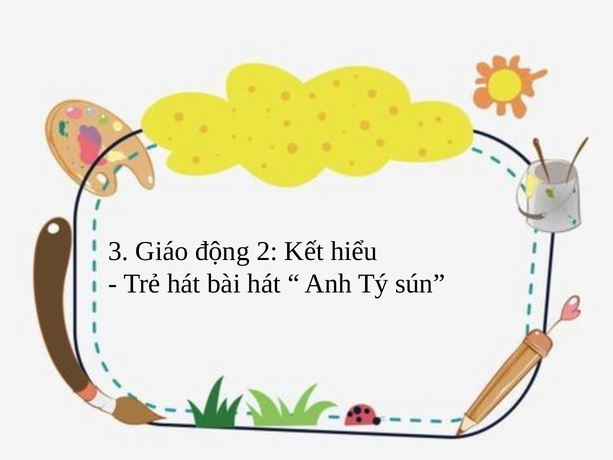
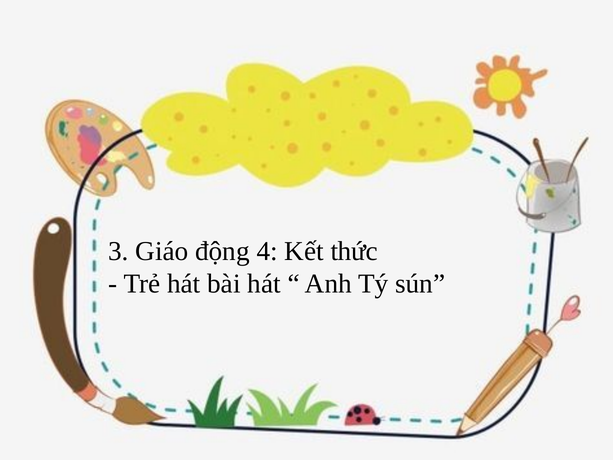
2: 2 -> 4
hiểu: hiểu -> thức
